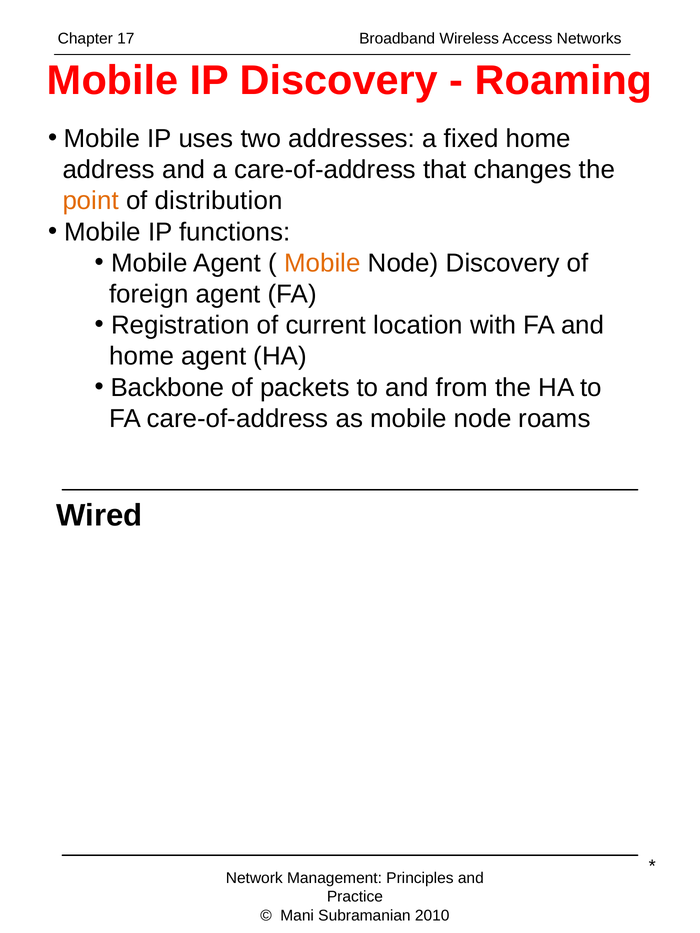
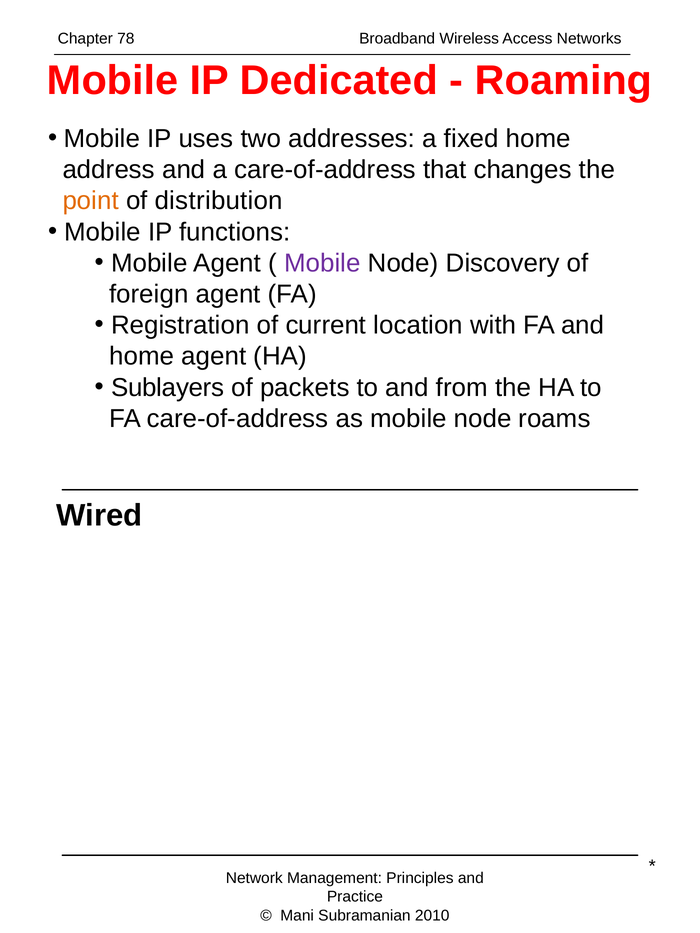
17: 17 -> 78
IP Discovery: Discovery -> Dedicated
Mobile at (322, 263) colour: orange -> purple
Backbone: Backbone -> Sublayers
